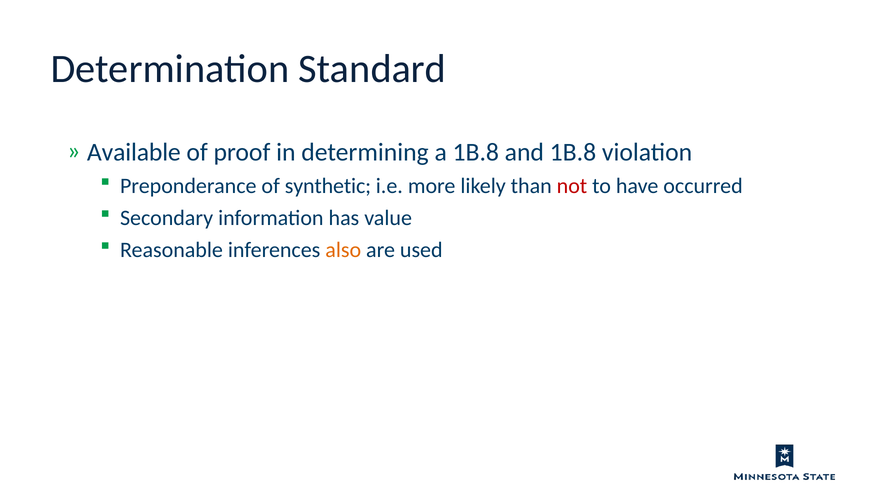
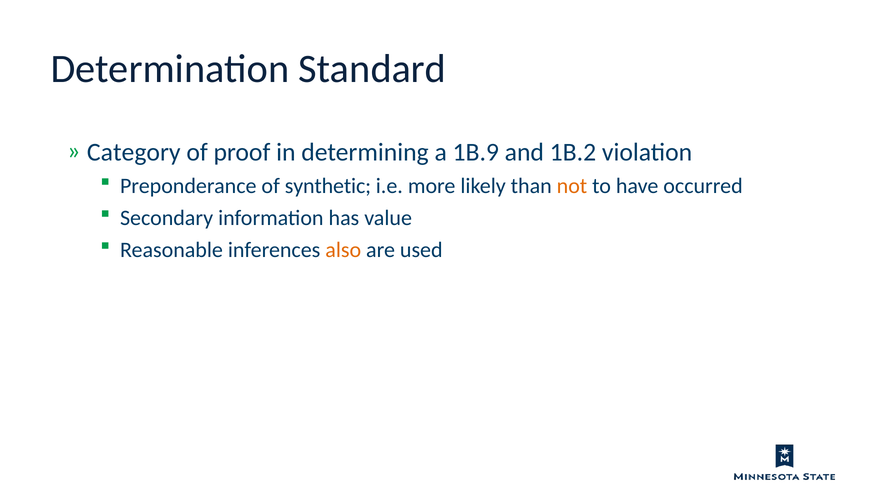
Available: Available -> Category
a 1B.8: 1B.8 -> 1B.9
and 1B.8: 1B.8 -> 1B.2
not colour: red -> orange
